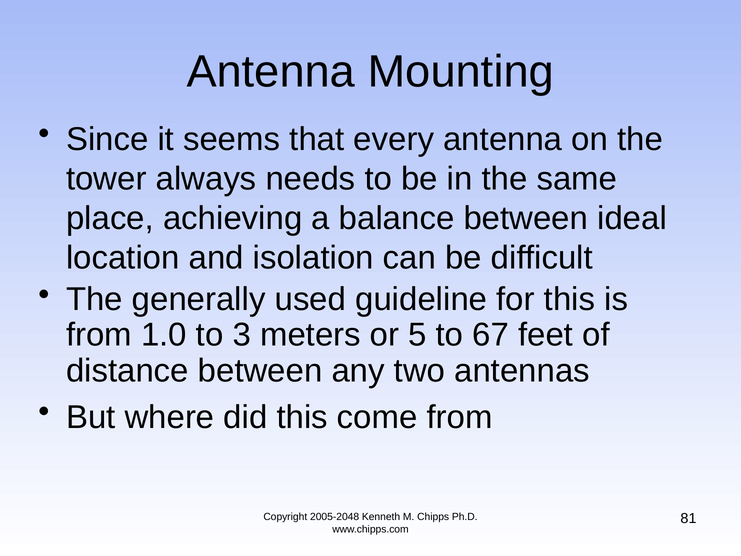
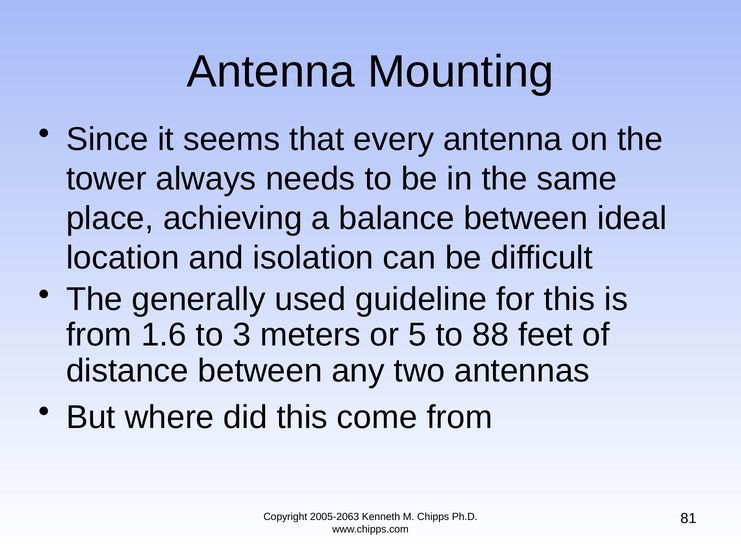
1.0: 1.0 -> 1.6
67: 67 -> 88
2005-2048: 2005-2048 -> 2005-2063
